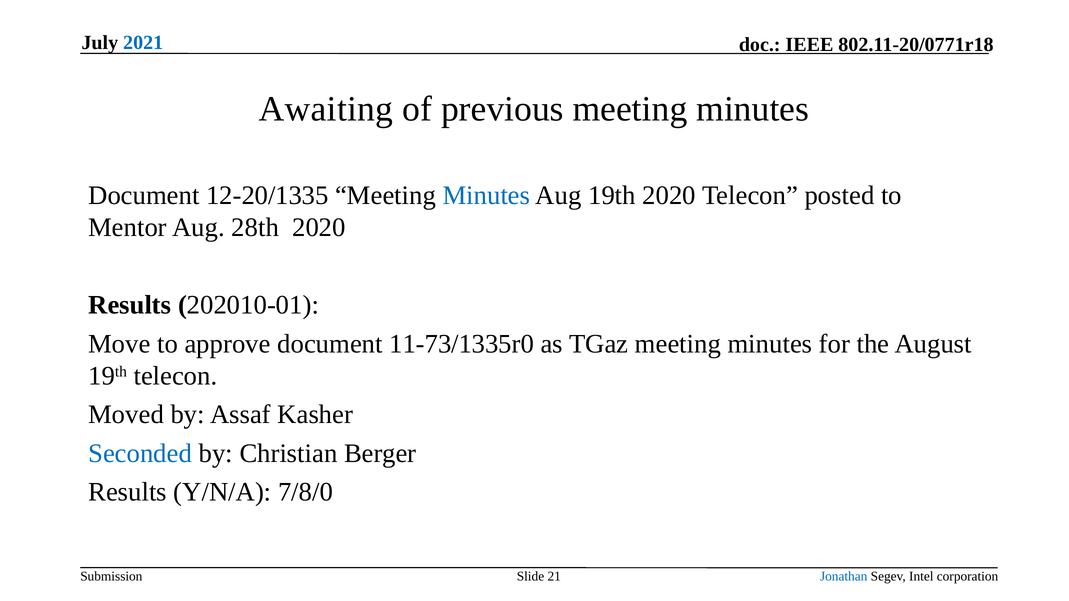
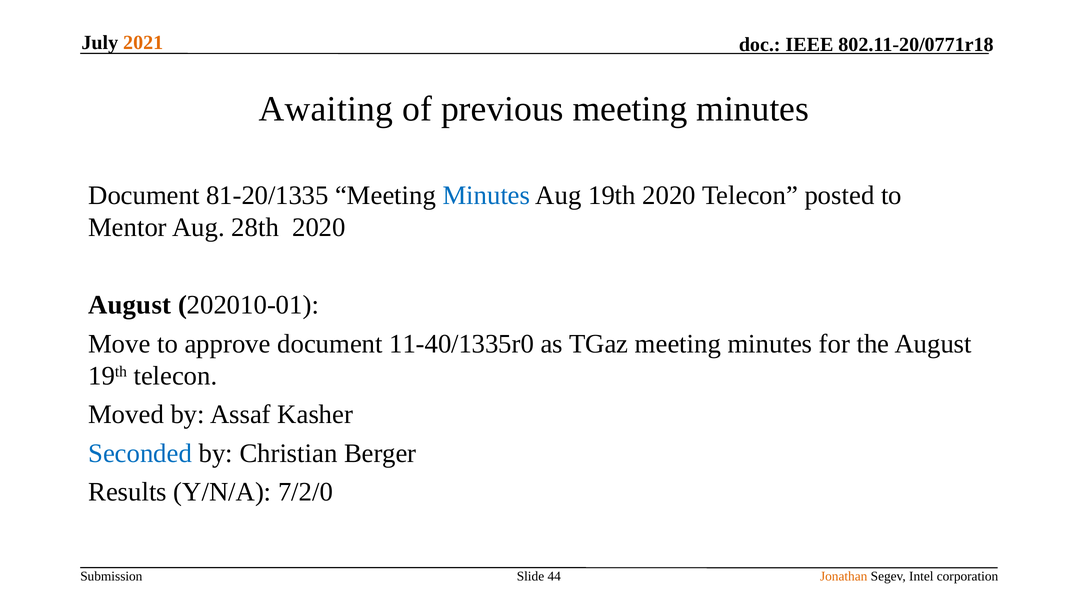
2021 colour: blue -> orange
12-20/1335: 12-20/1335 -> 81-20/1335
Results at (130, 305): Results -> August
11-73/1335r0: 11-73/1335r0 -> 11-40/1335r0
7/8/0: 7/8/0 -> 7/2/0
21: 21 -> 44
Jonathan colour: blue -> orange
